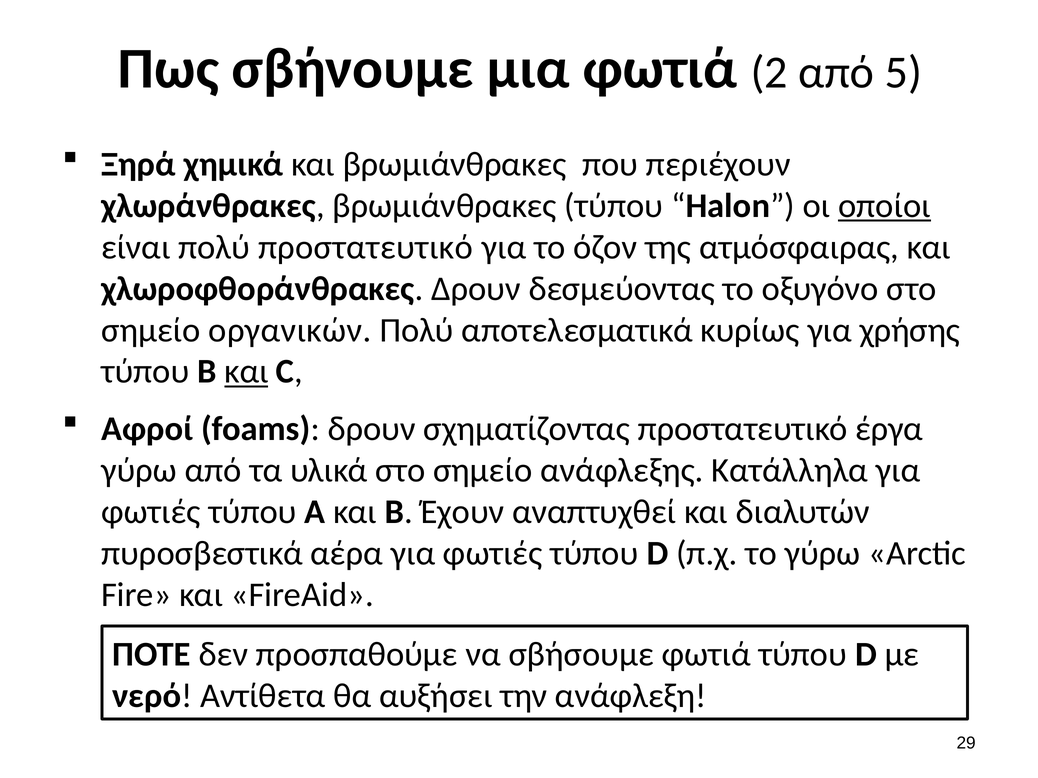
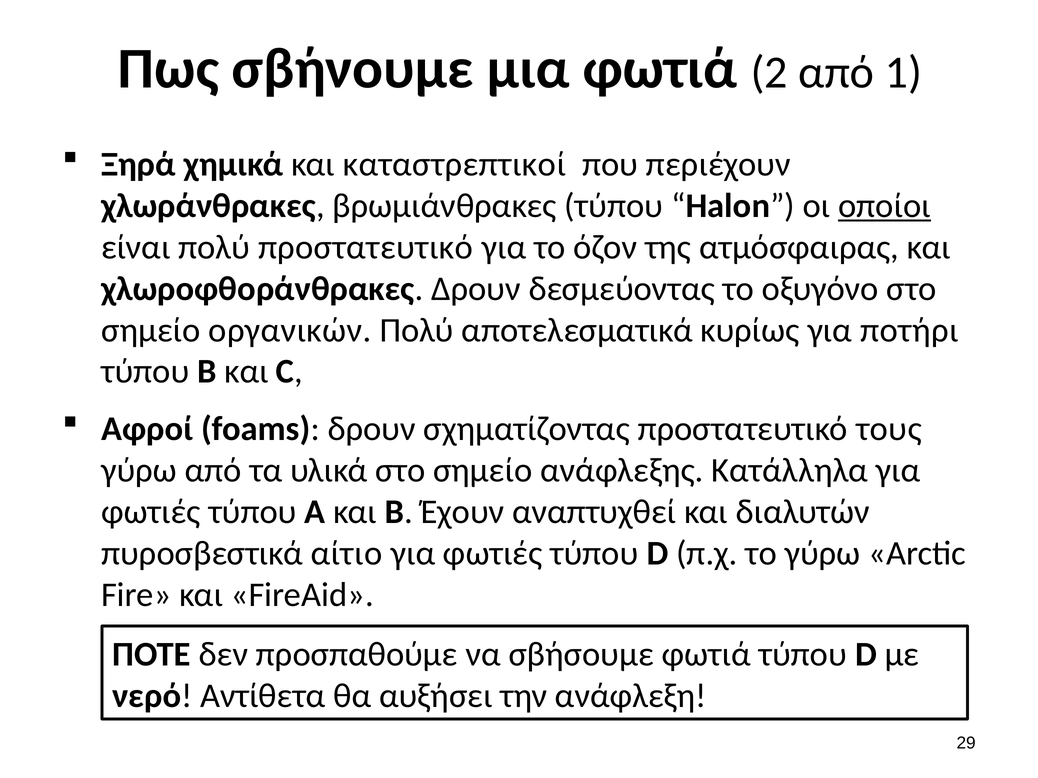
5: 5 -> 1
και βρωμιάνθρακες: βρωμιάνθρακες -> καταστρεπτικοί
χρήσης: χρήσης -> ποτήρι
και at (246, 372) underline: present -> none
έργα: έργα -> τους
αέρα: αέρα -> αίτιο
